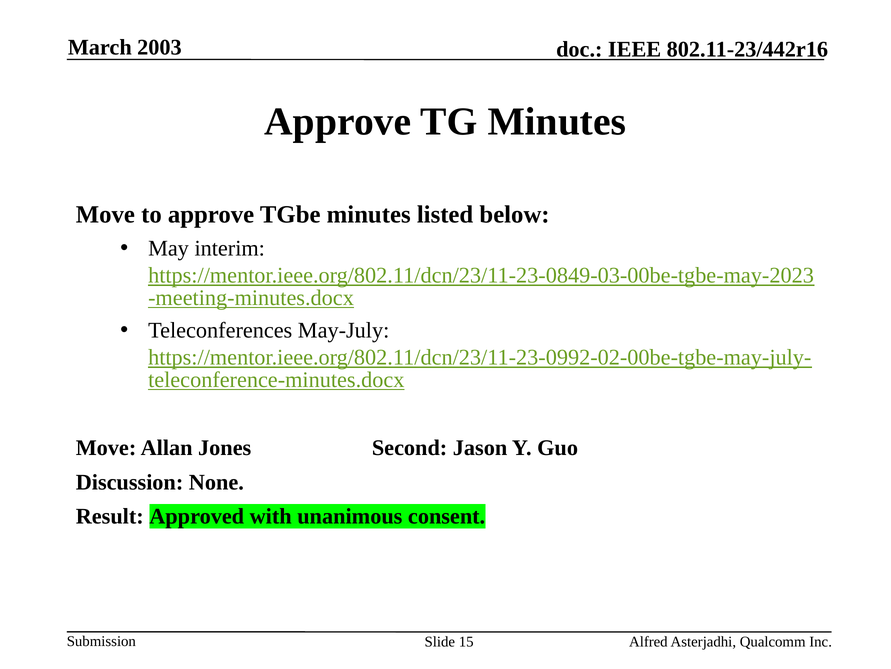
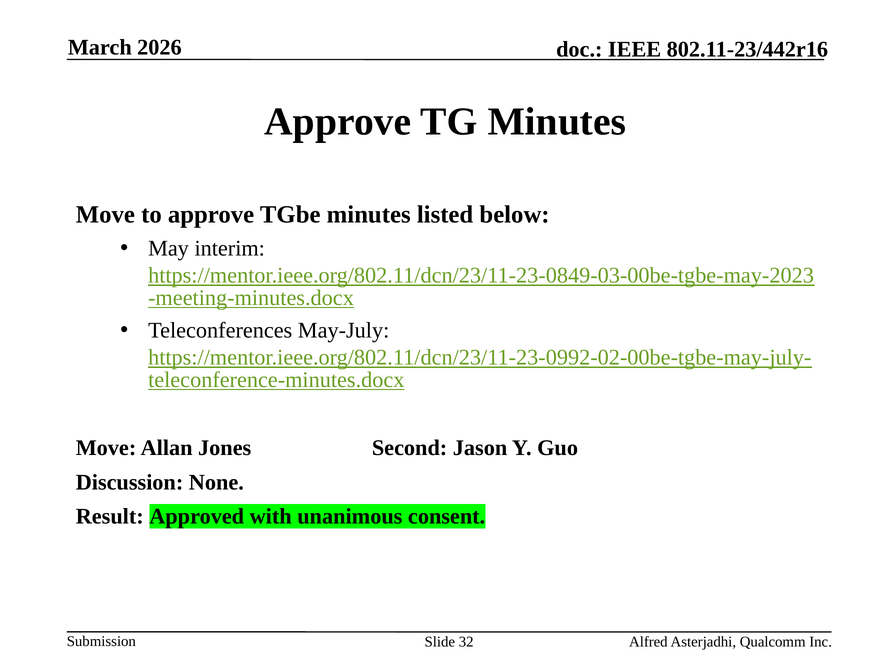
2003: 2003 -> 2026
15: 15 -> 32
